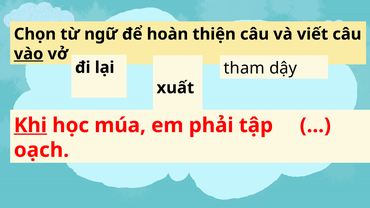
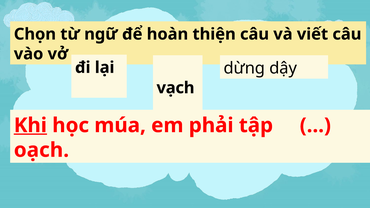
vào underline: present -> none
tham: tham -> dừng
xuất: xuất -> vạch
